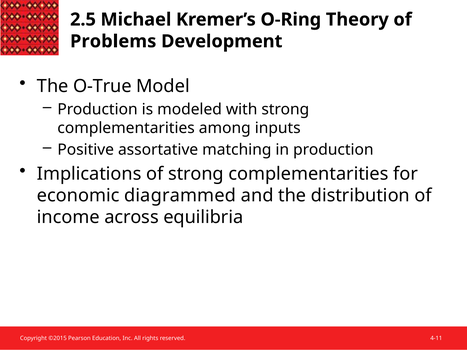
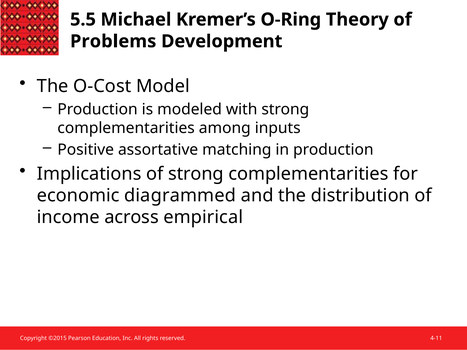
2.5: 2.5 -> 5.5
O-True: O-True -> O-Cost
equilibria: equilibria -> empirical
